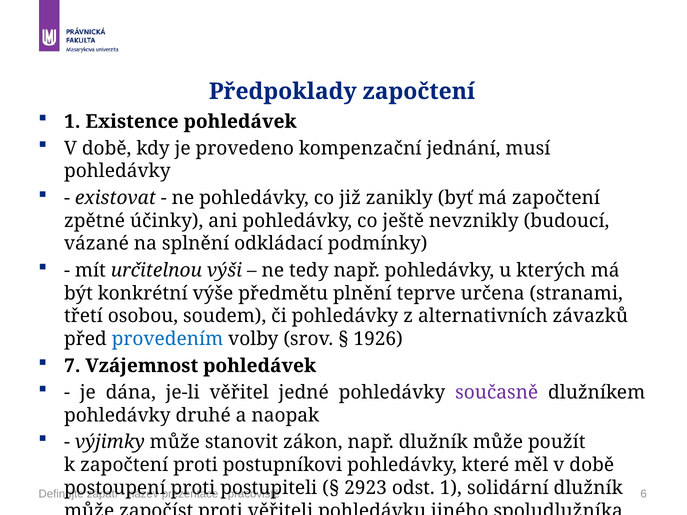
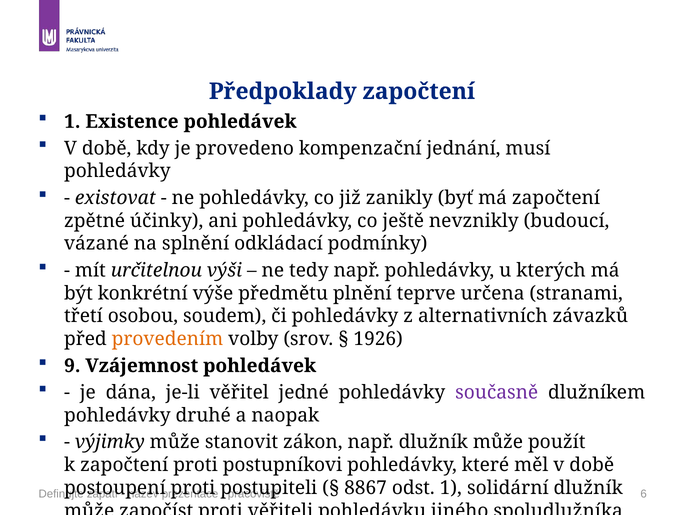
provedením colour: blue -> orange
7: 7 -> 9
2923: 2923 -> 8867
